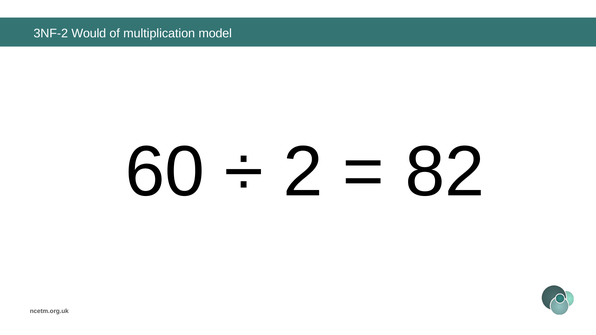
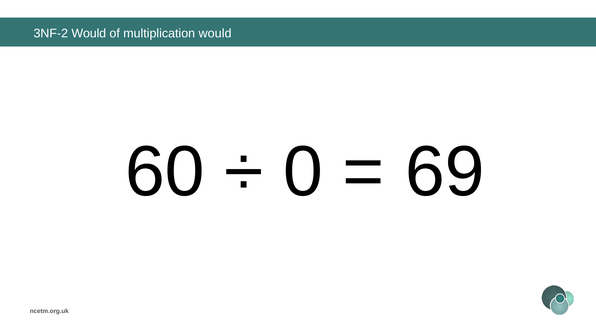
multiplication model: model -> would
2: 2 -> 0
82: 82 -> 69
